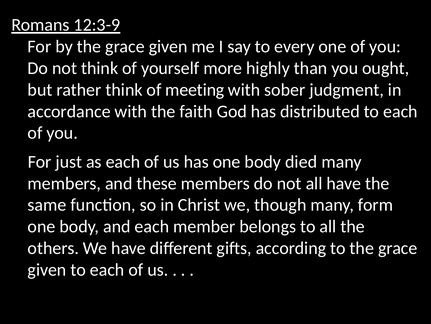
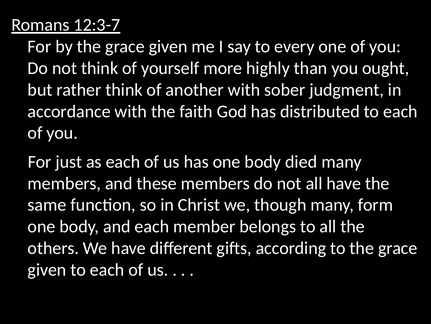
12:3-9: 12:3-9 -> 12:3-7
meeting: meeting -> another
